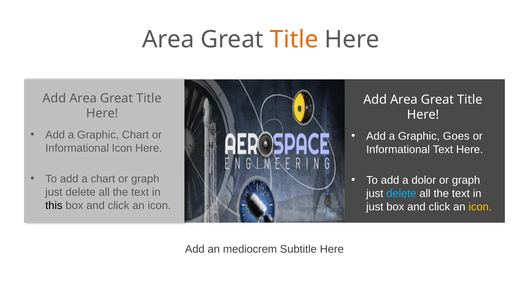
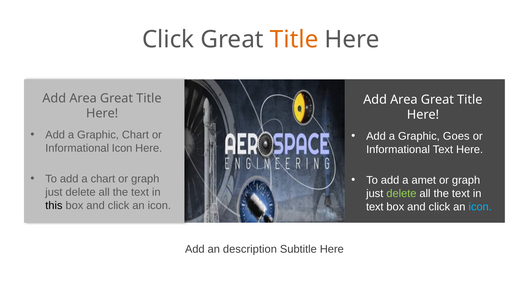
Area at (168, 40): Area -> Click
dolor: dolor -> amet
delete at (401, 194) colour: light blue -> light green
just at (375, 207): just -> text
icon at (480, 207) colour: yellow -> light blue
mediocrem: mediocrem -> description
